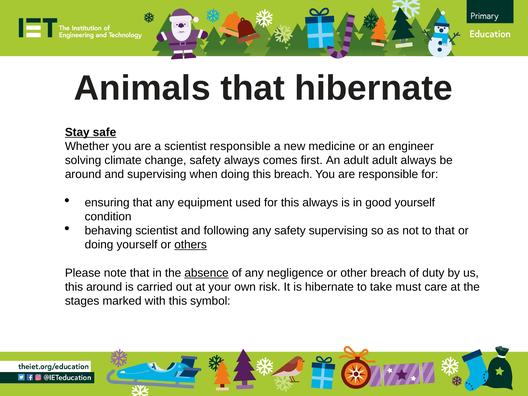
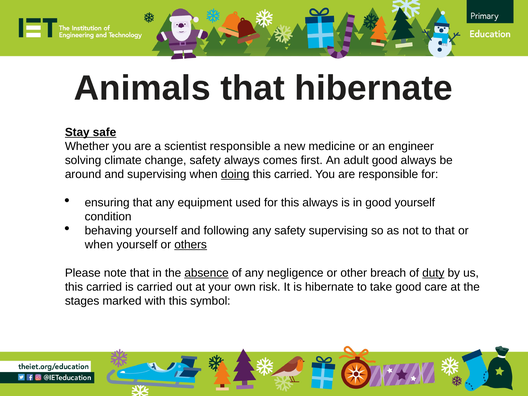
adult adult: adult -> good
doing at (235, 174) underline: none -> present
breach at (293, 174): breach -> carried
behaving scientist: scientist -> yourself
doing at (99, 245): doing -> when
duty underline: none -> present
around at (104, 287): around -> carried
take must: must -> good
